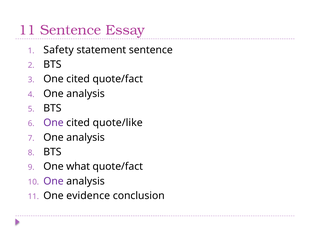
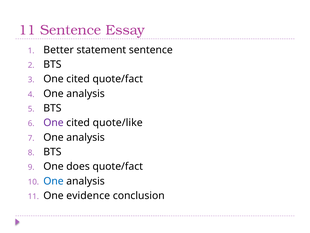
Safety: Safety -> Better
what: what -> does
One at (53, 181) colour: purple -> blue
